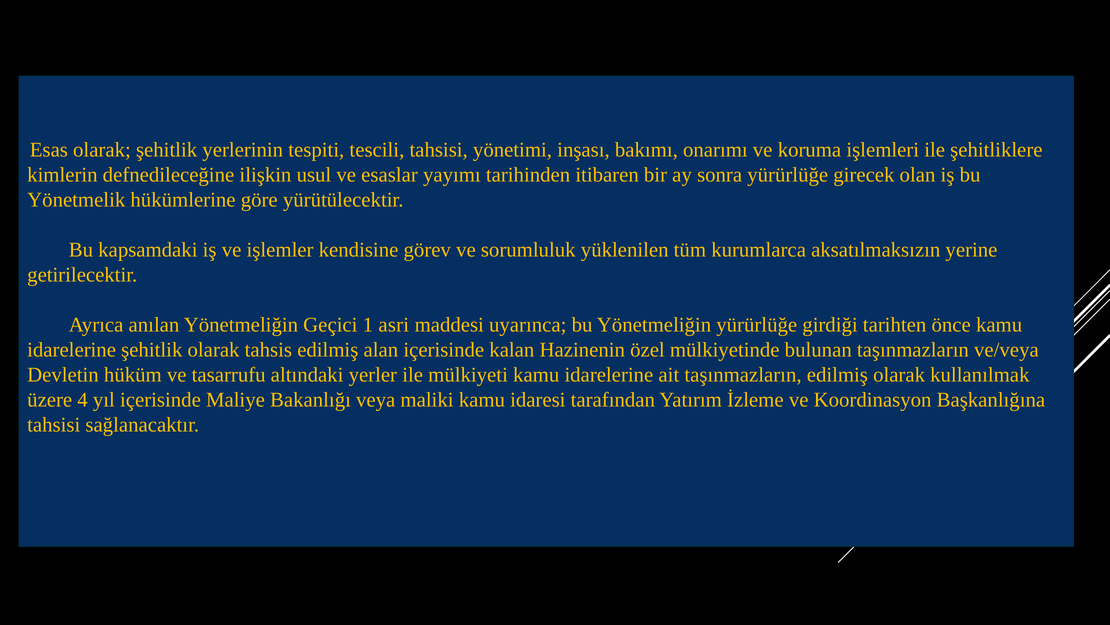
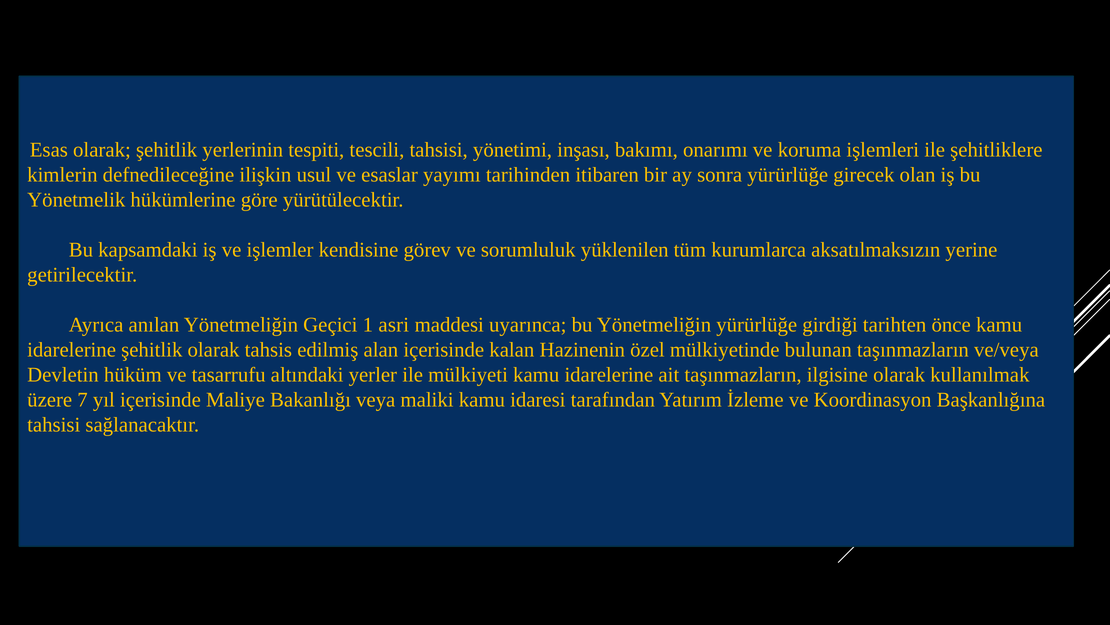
taşınmazların edilmiş: edilmiş -> ilgisine
4: 4 -> 7
